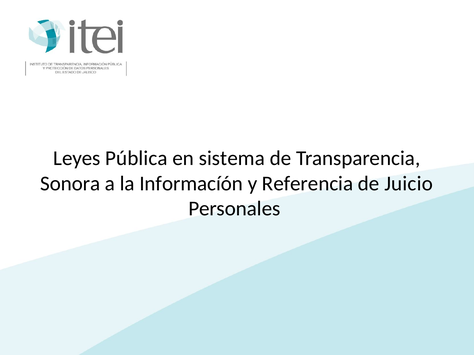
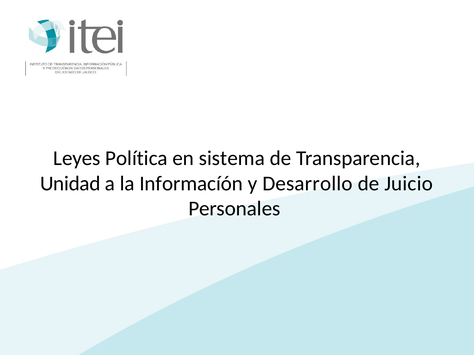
Pública: Pública -> Política
Sonora: Sonora -> Unidad
Referencia: Referencia -> Desarrollo
